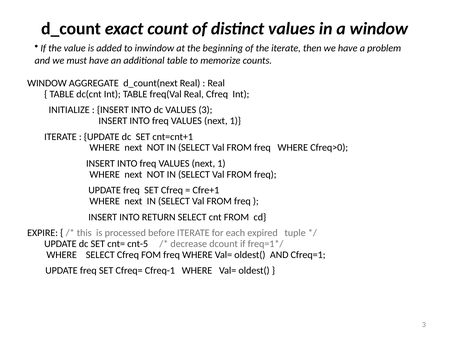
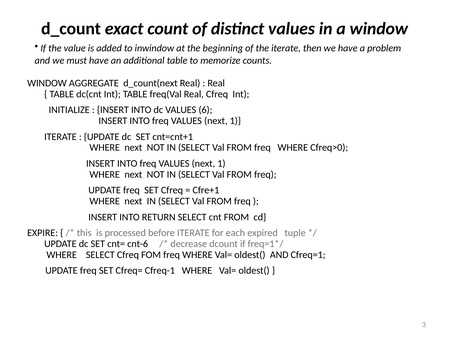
VALUES 3: 3 -> 6
cnt-5: cnt-5 -> cnt-6
